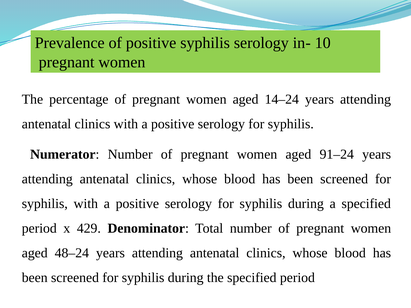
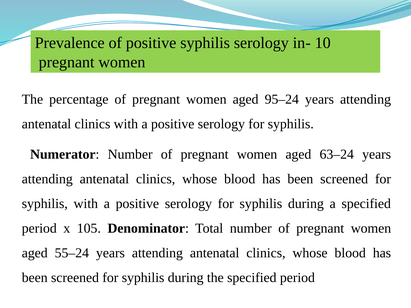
14–24: 14–24 -> 95–24
91–24: 91–24 -> 63–24
429: 429 -> 105
48–24: 48–24 -> 55–24
